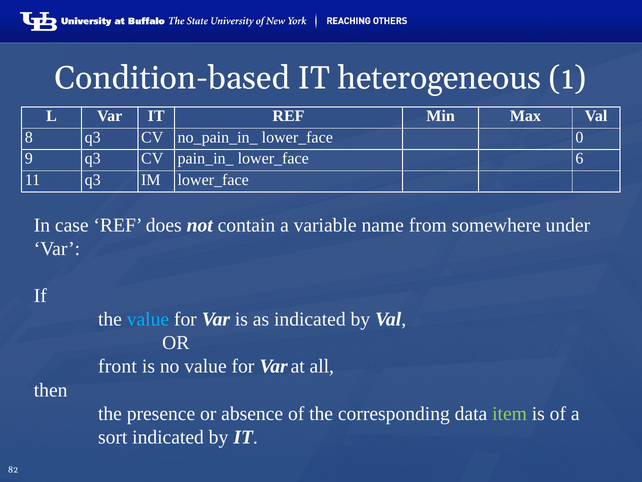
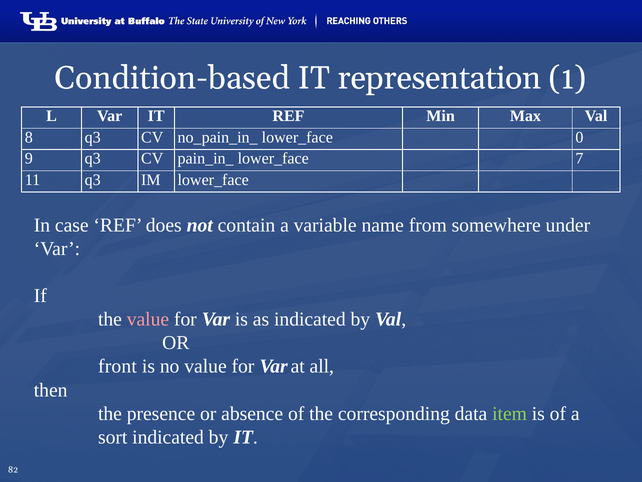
heterogeneous: heterogeneous -> representation
6: 6 -> 7
value at (148, 319) colour: light blue -> pink
